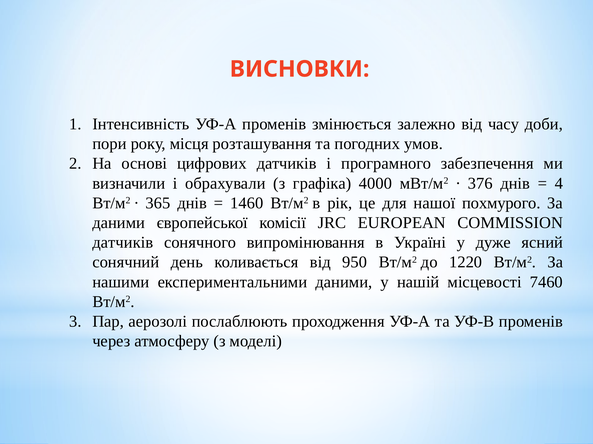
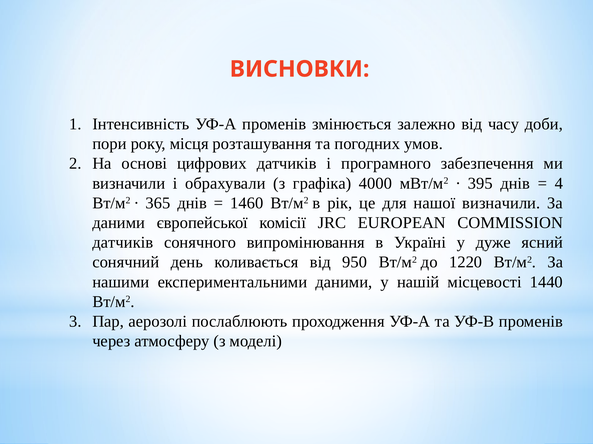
376: 376 -> 395
нашої похмурого: похмурого -> визначили
7460: 7460 -> 1440
